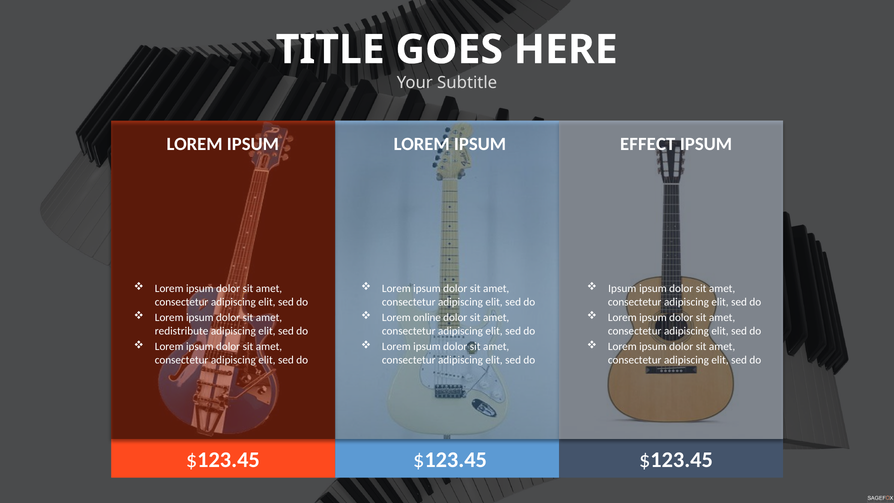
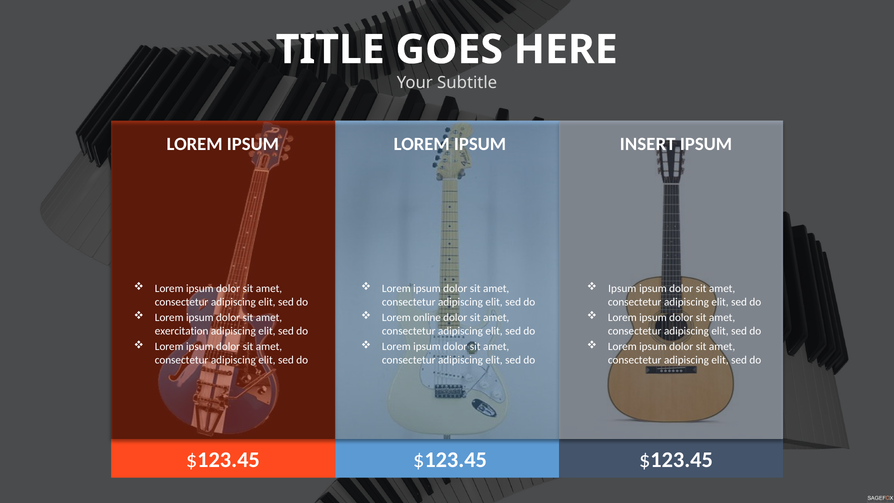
EFFECT: EFFECT -> INSERT
redistribute: redistribute -> exercitation
